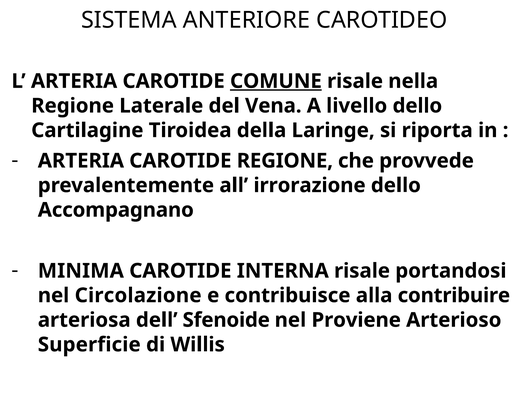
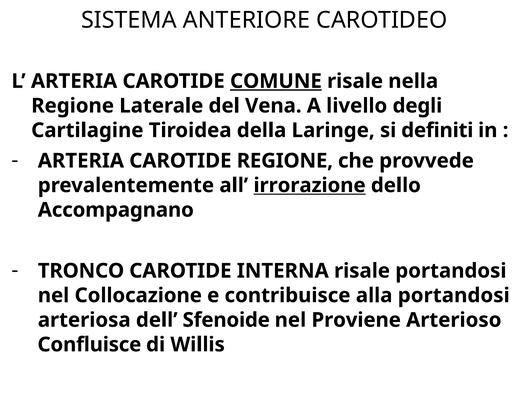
livello dello: dello -> degli
riporta: riporta -> definiti
irrorazione underline: none -> present
MINIMA: MINIMA -> TRONCO
Circolazione: Circolazione -> Collocazione
alla contribuire: contribuire -> portandosi
Superficie: Superficie -> Confluisce
